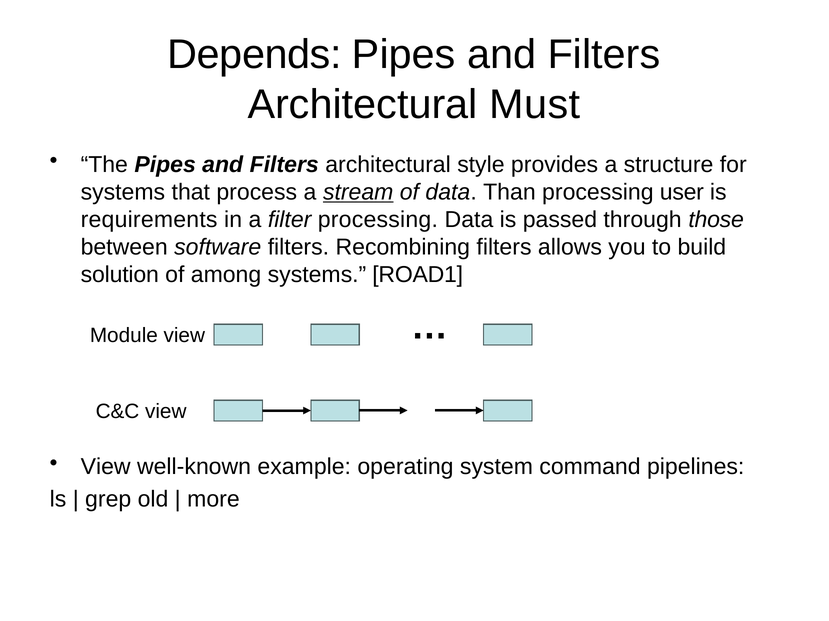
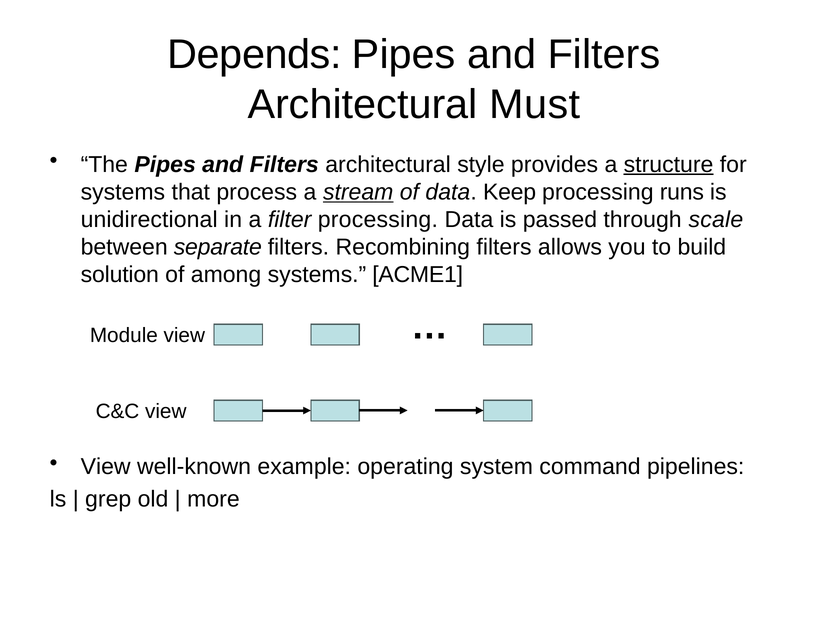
structure underline: none -> present
Than: Than -> Keep
user: user -> runs
requirements: requirements -> unidirectional
those: those -> scale
software: software -> separate
ROAD1: ROAD1 -> ACME1
